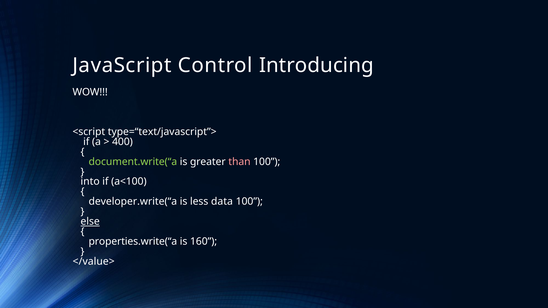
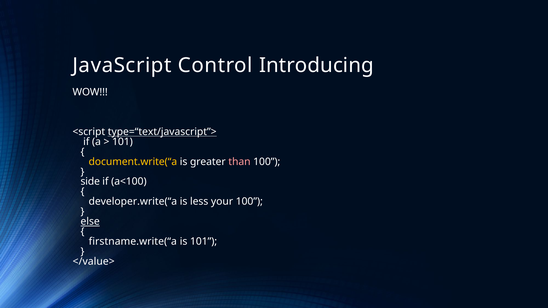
type=“text/javascript”> underline: none -> present
400 at (122, 142): 400 -> 101
document.write(“a colour: light green -> yellow
into: into -> side
data: data -> your
properties.write(“a: properties.write(“a -> firstname.write(“a
is 160: 160 -> 101
